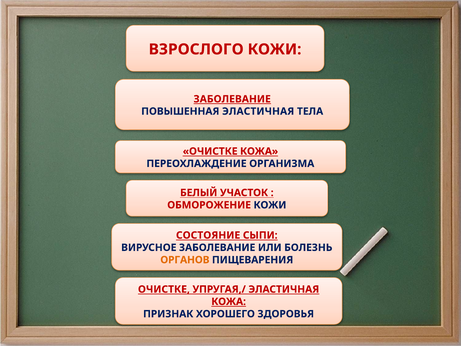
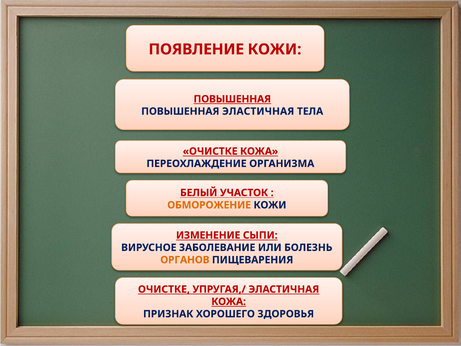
ВЗРОСЛОГО: ВЗРОСЛОГО -> ПОЯВЛЕНИЕ
ЗАБОЛЕВАНИЕ at (232, 99): ЗАБОЛЕВАНИЕ -> ПОВЫШЕННАЯ
ОБМОРОЖЕНИЕ colour: red -> orange
СОСТОЯНИЕ: СОСТОЯНИЕ -> ИЗМЕНЕНИЕ
